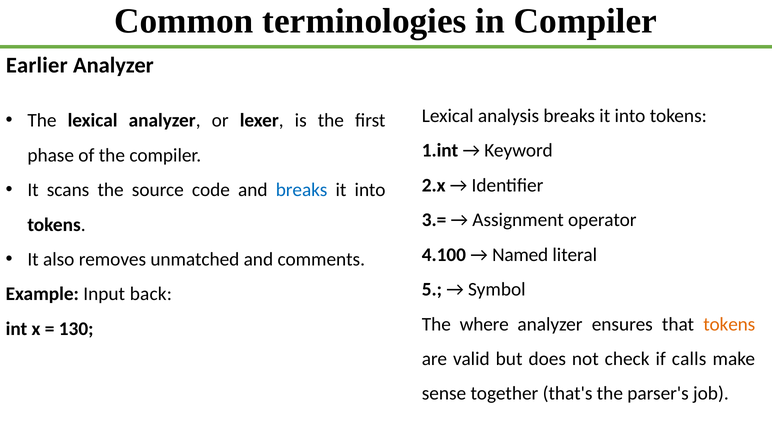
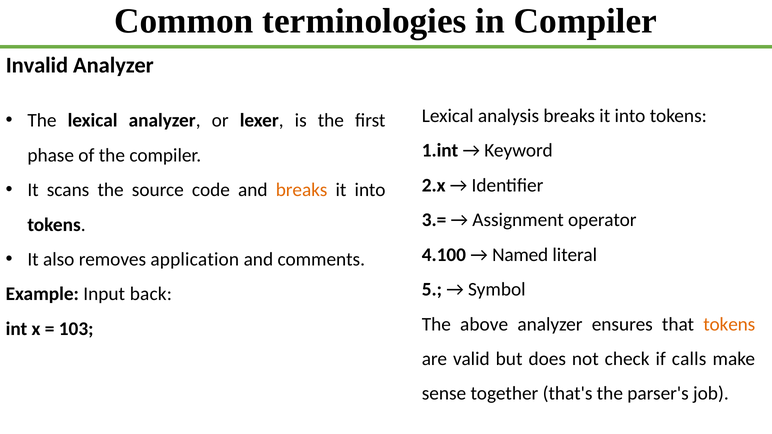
Earlier: Earlier -> Invalid
breaks at (302, 190) colour: blue -> orange
unmatched: unmatched -> application
where: where -> above
130: 130 -> 103
